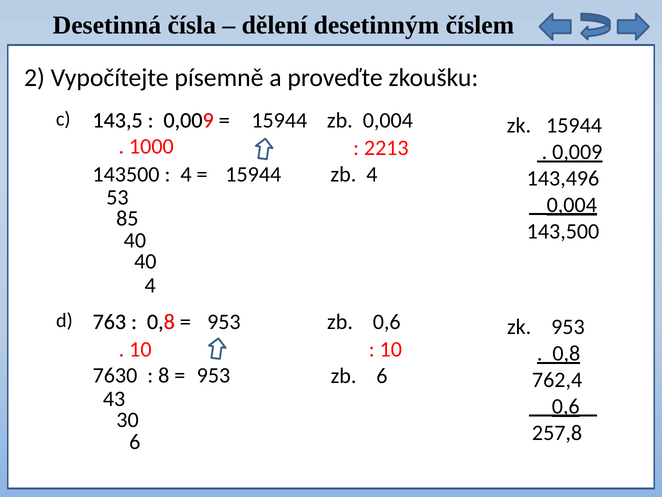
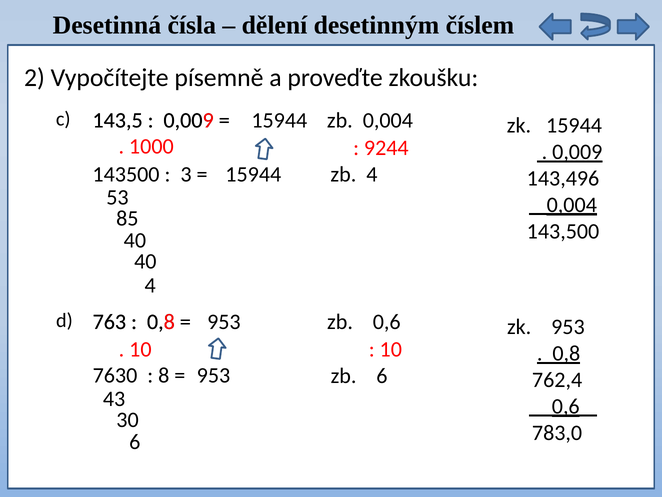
2213: 2213 -> 9244
4 at (186, 174): 4 -> 3
257,8: 257,8 -> 783,0
